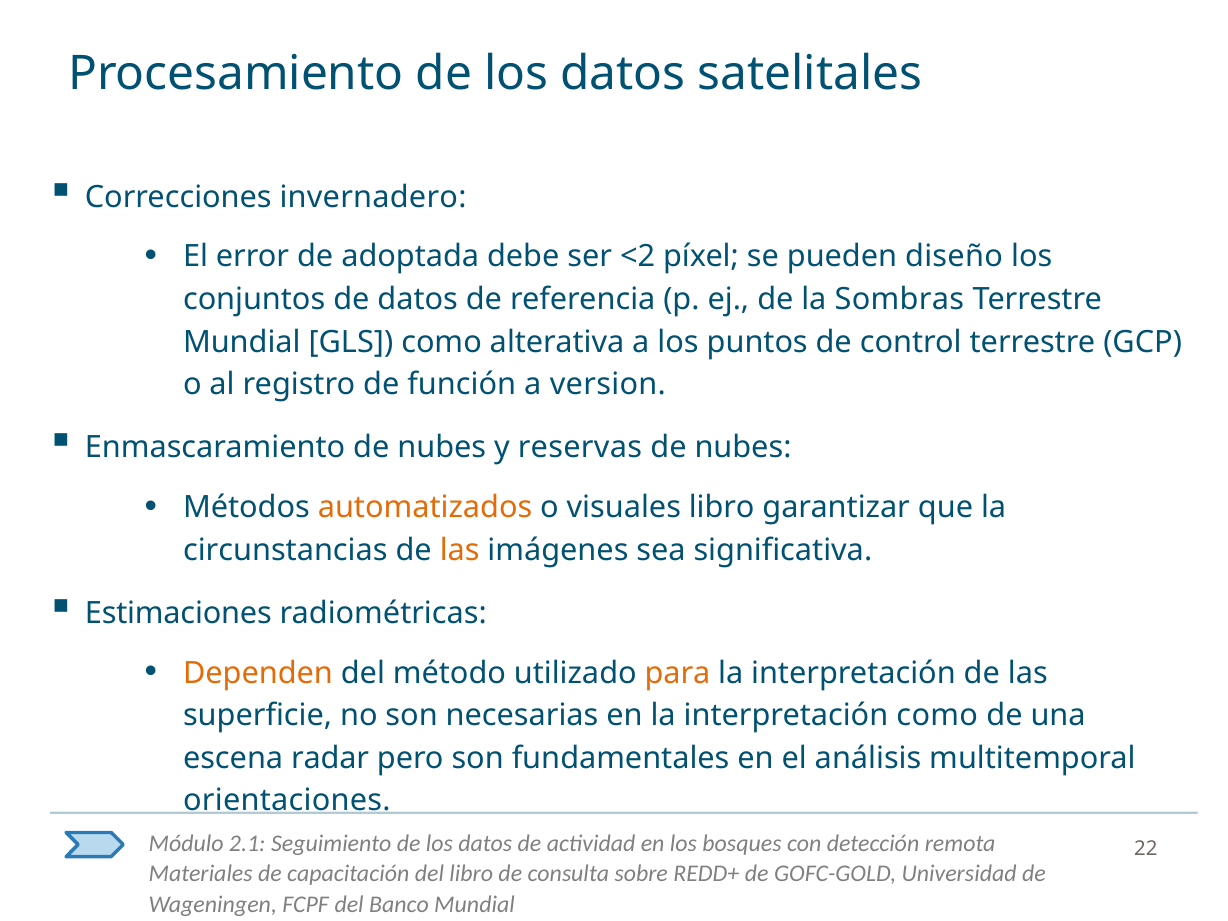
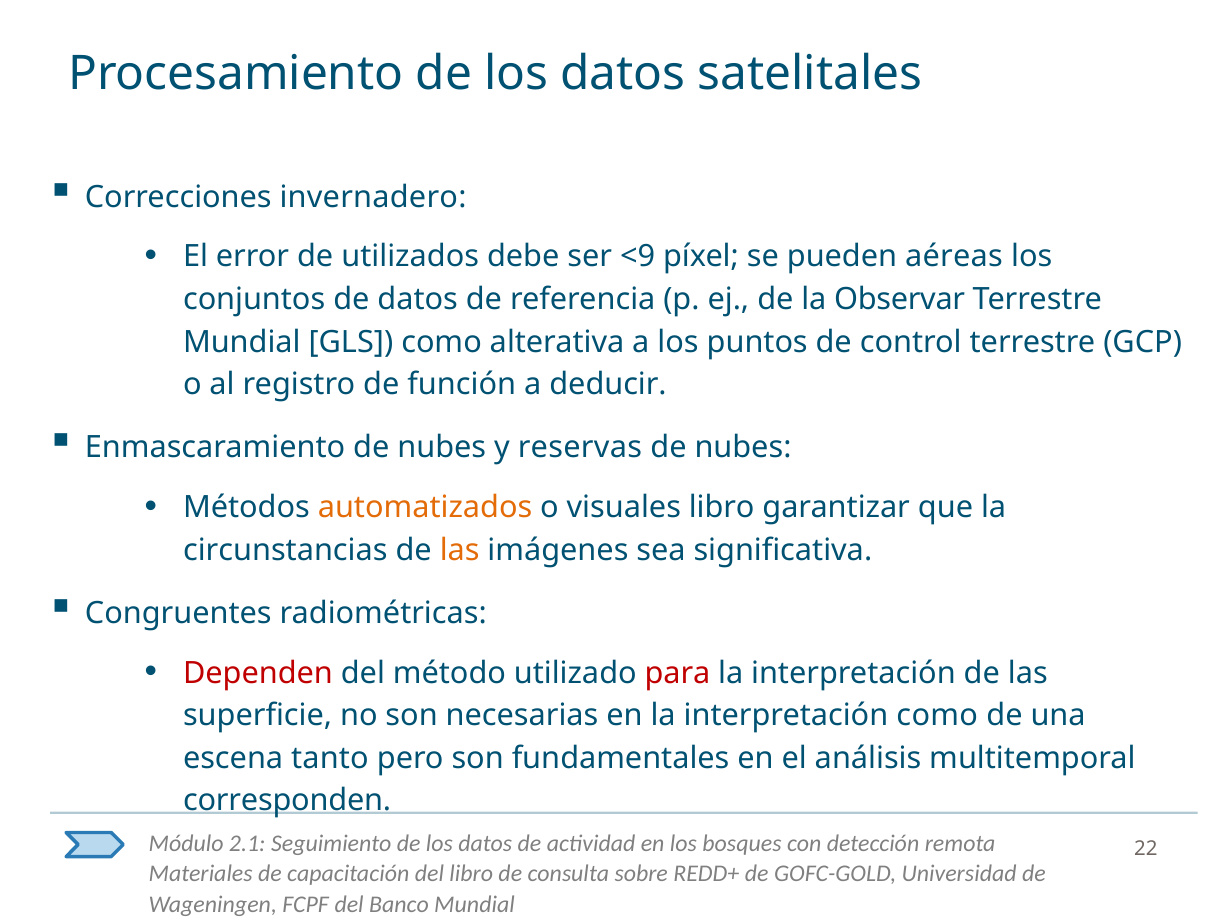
adoptada: adoptada -> utilizados
<2: <2 -> <9
diseño: diseño -> aéreas
Sombras: Sombras -> Observar
version: version -> deducir
Estimaciones: Estimaciones -> Congruentes
Dependen colour: orange -> red
para colour: orange -> red
radar: radar -> tanto
orientaciones: orientaciones -> corresponden
